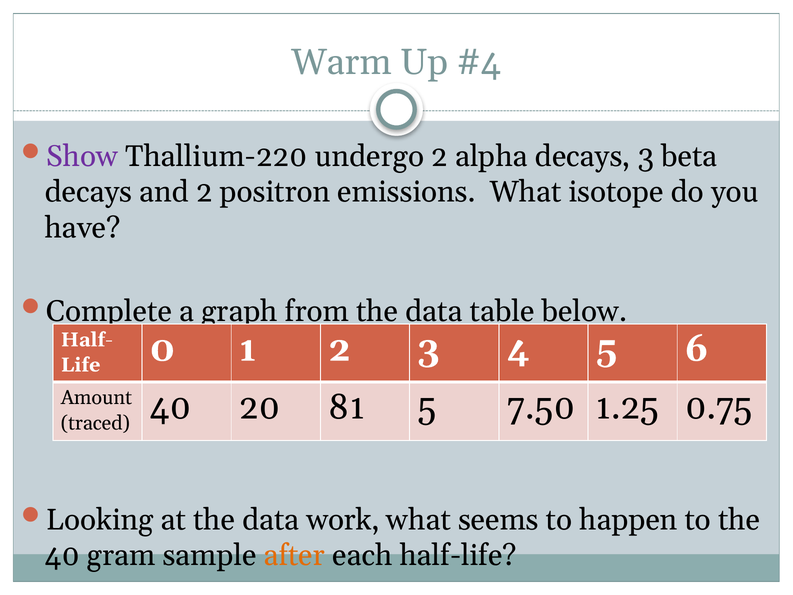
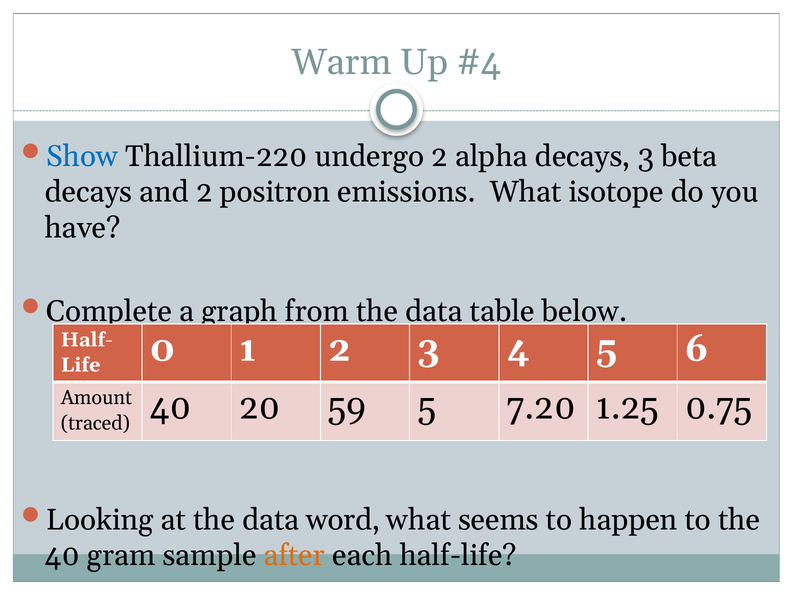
Show colour: purple -> blue
81: 81 -> 59
7.50: 7.50 -> 7.20
work: work -> word
